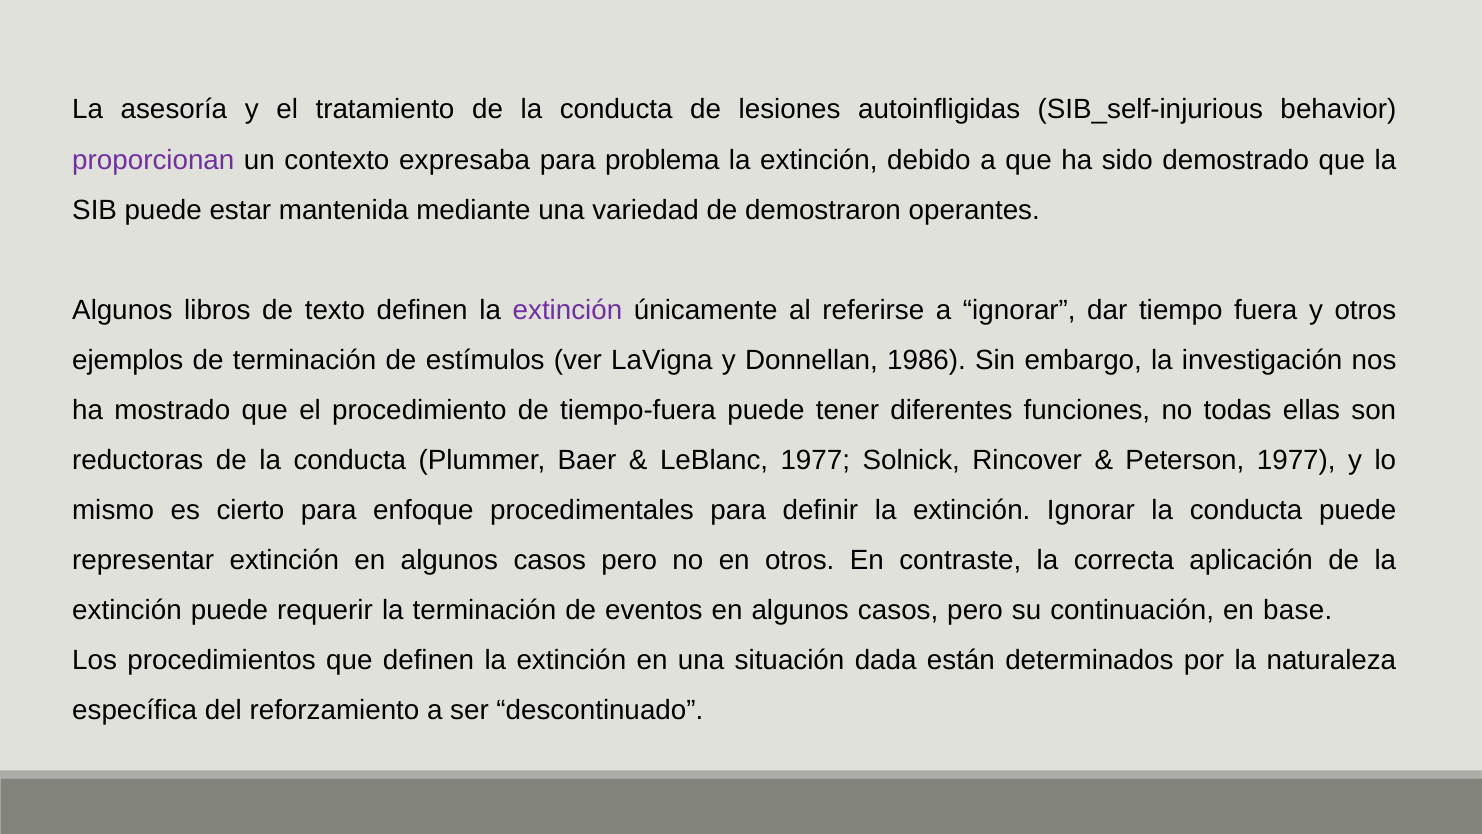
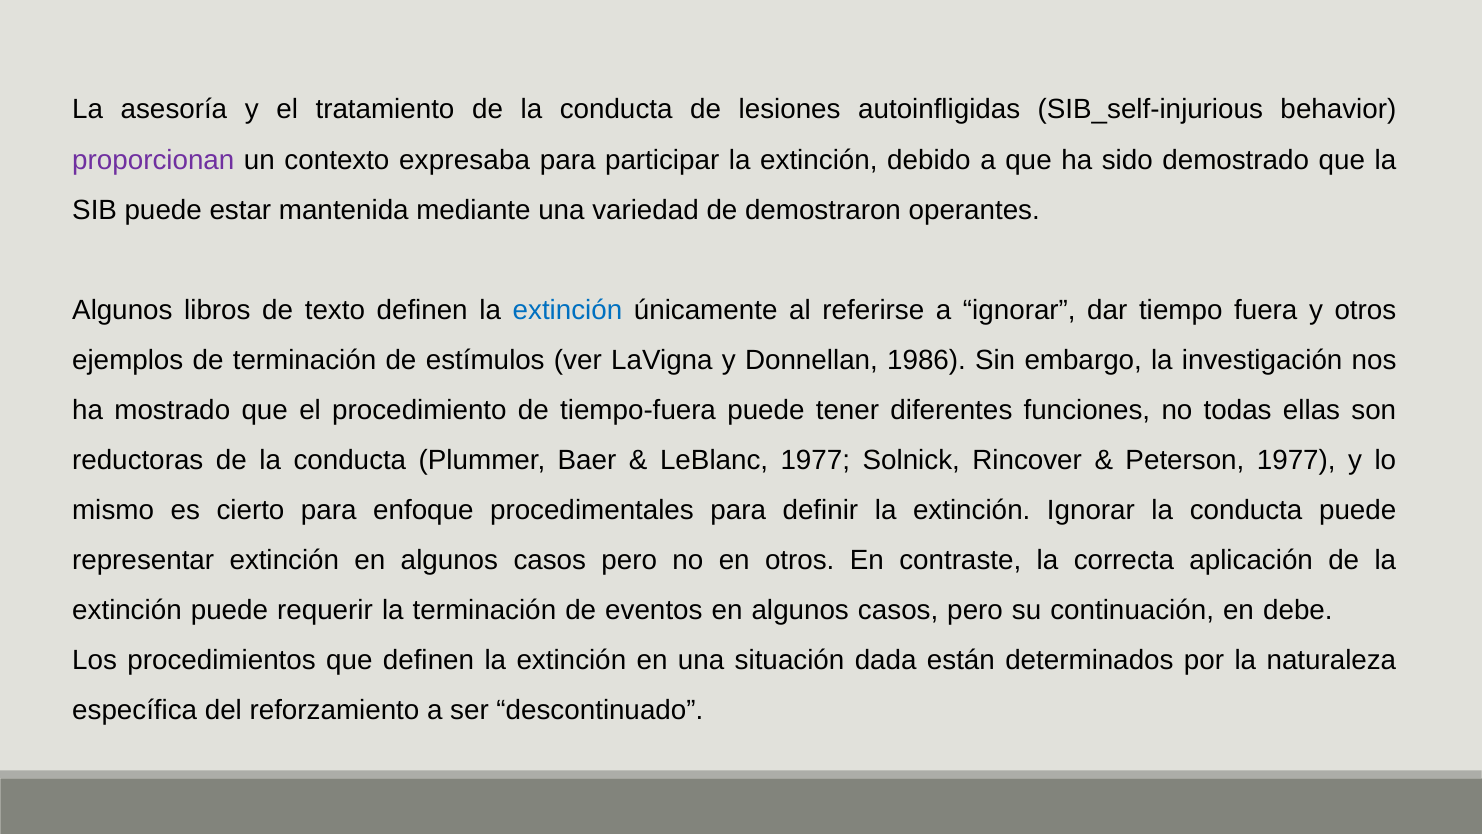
problema: problema -> participar
extinción at (567, 310) colour: purple -> blue
base: base -> debe
